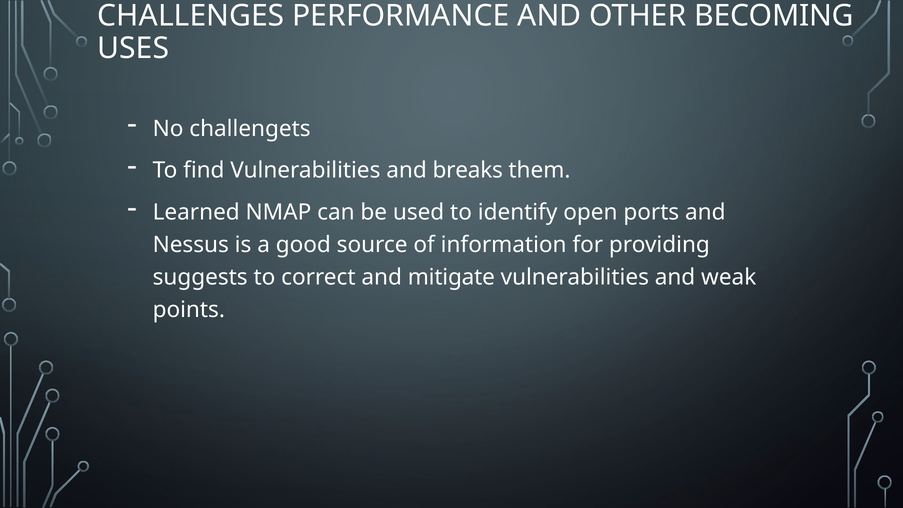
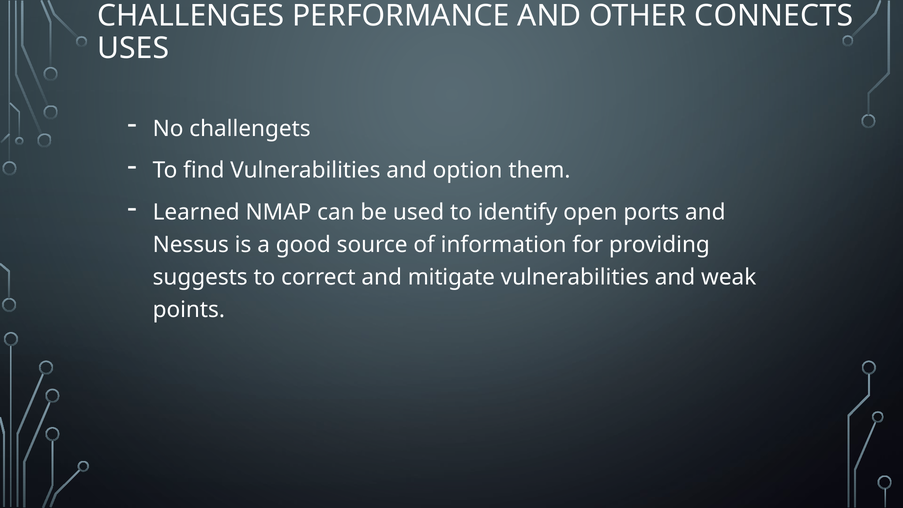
BECOMING: BECOMING -> CONNECTS
breaks: breaks -> option
